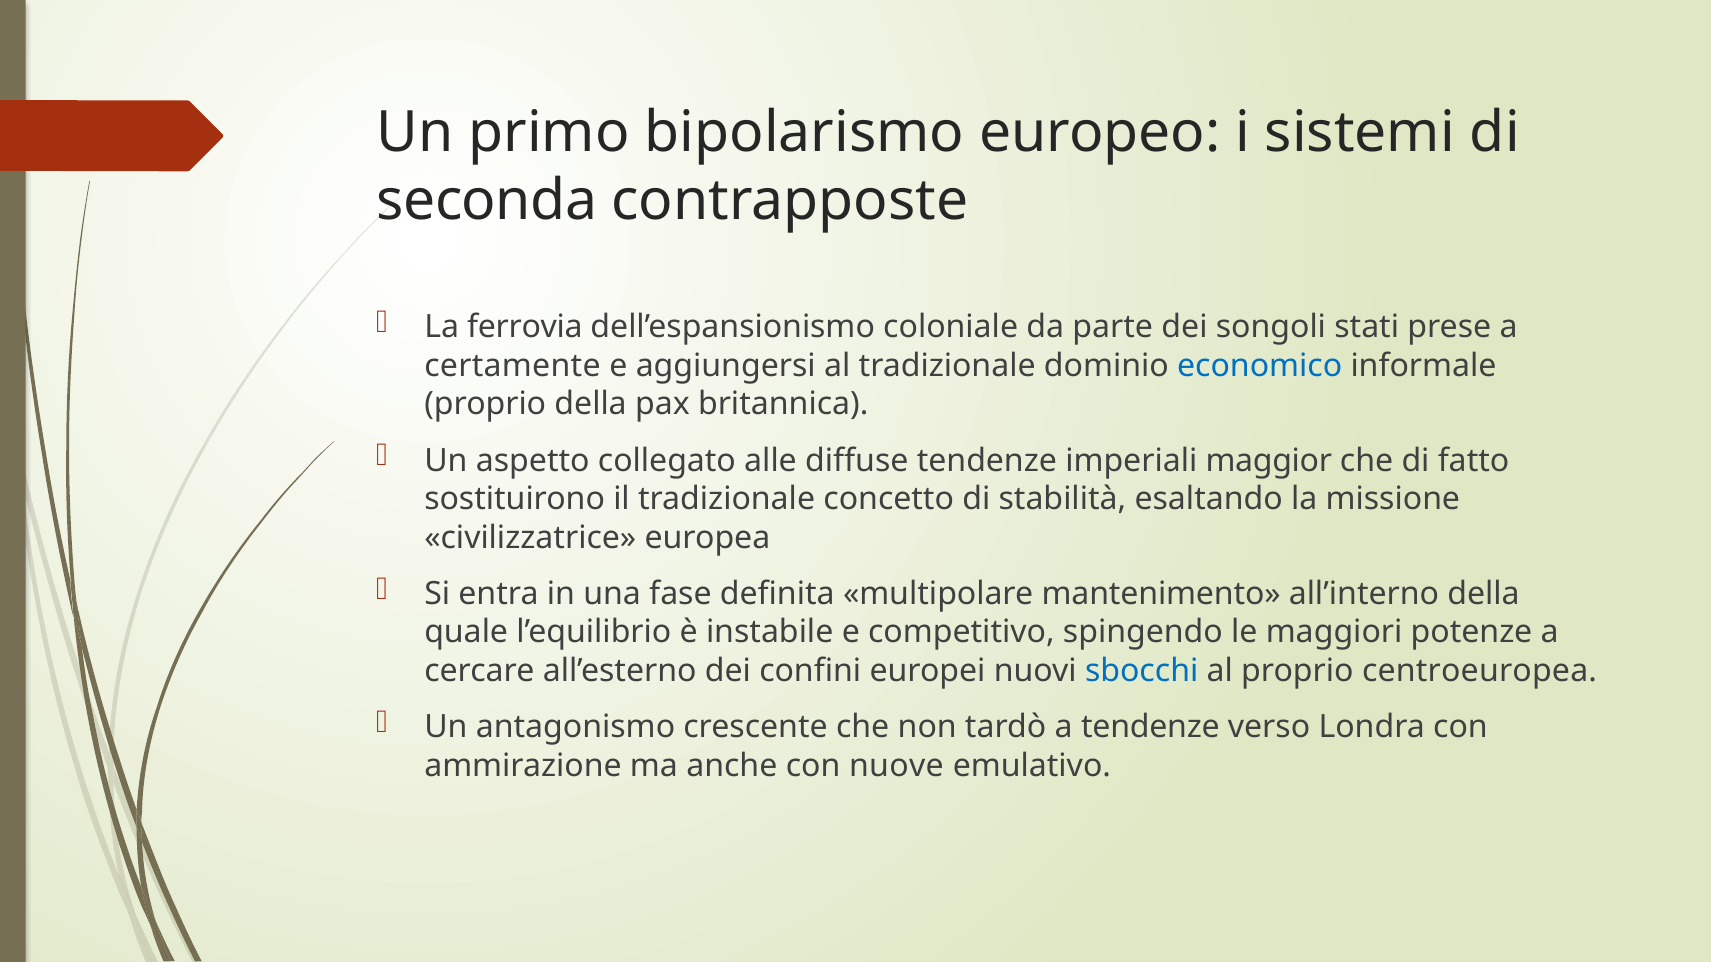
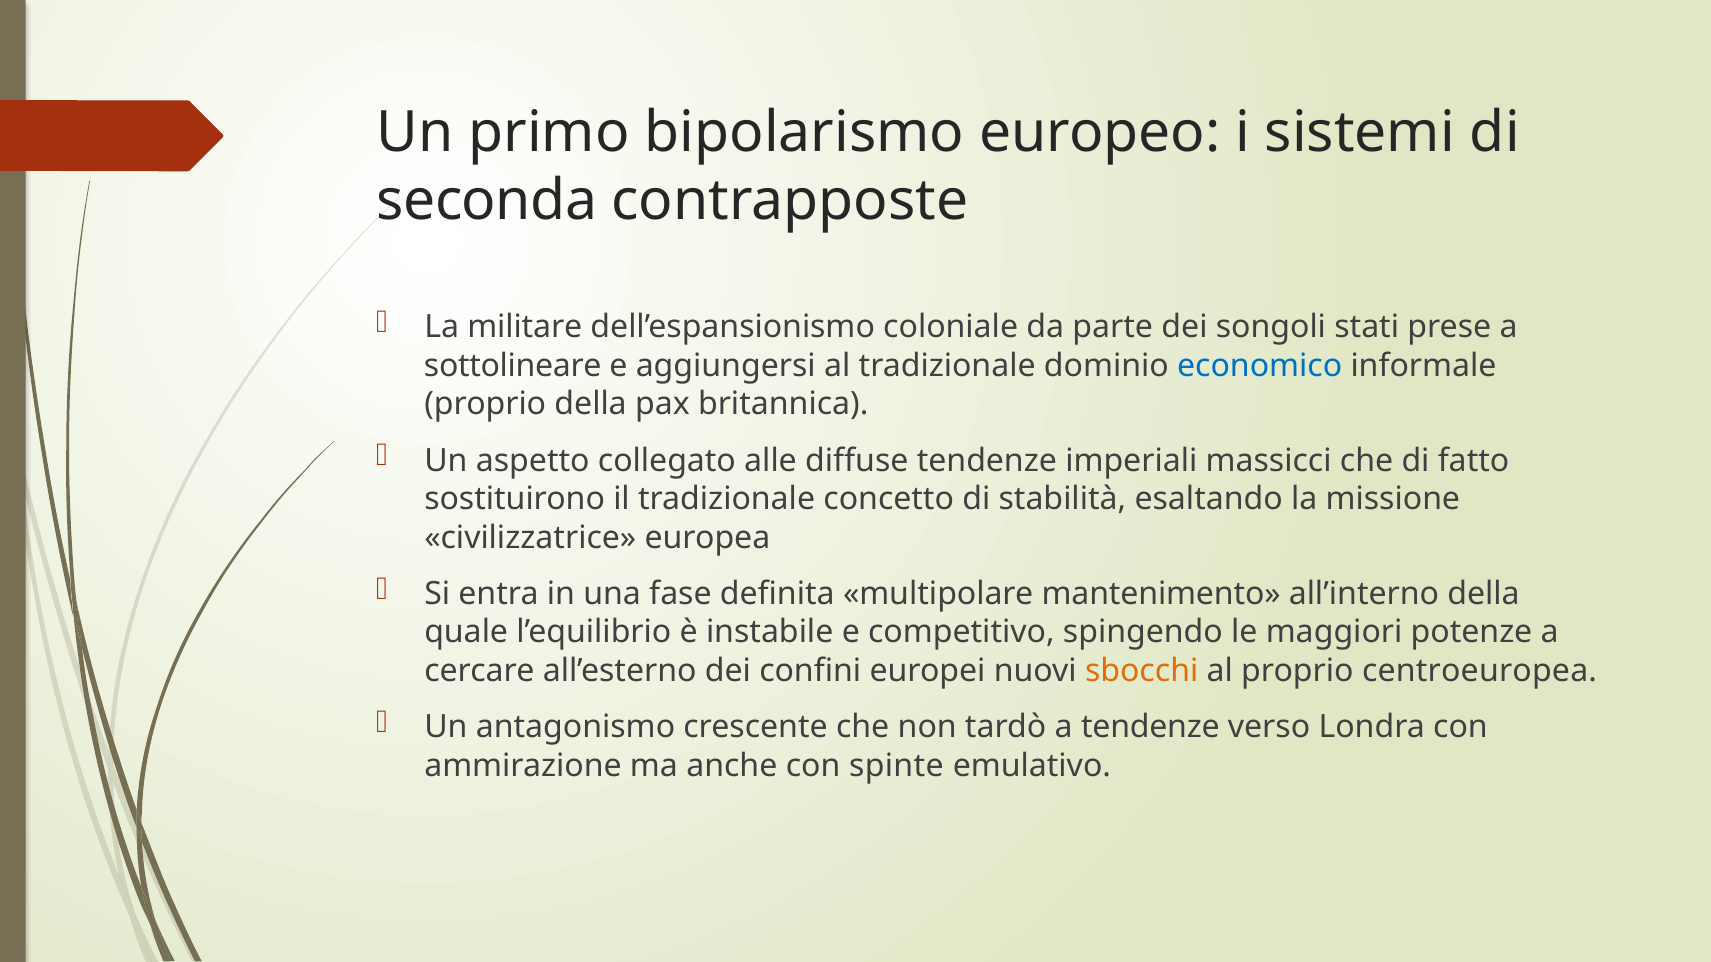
ferrovia: ferrovia -> militare
certamente: certamente -> sottolineare
maggior: maggior -> massicci
sbocchi colour: blue -> orange
nuove: nuove -> spinte
